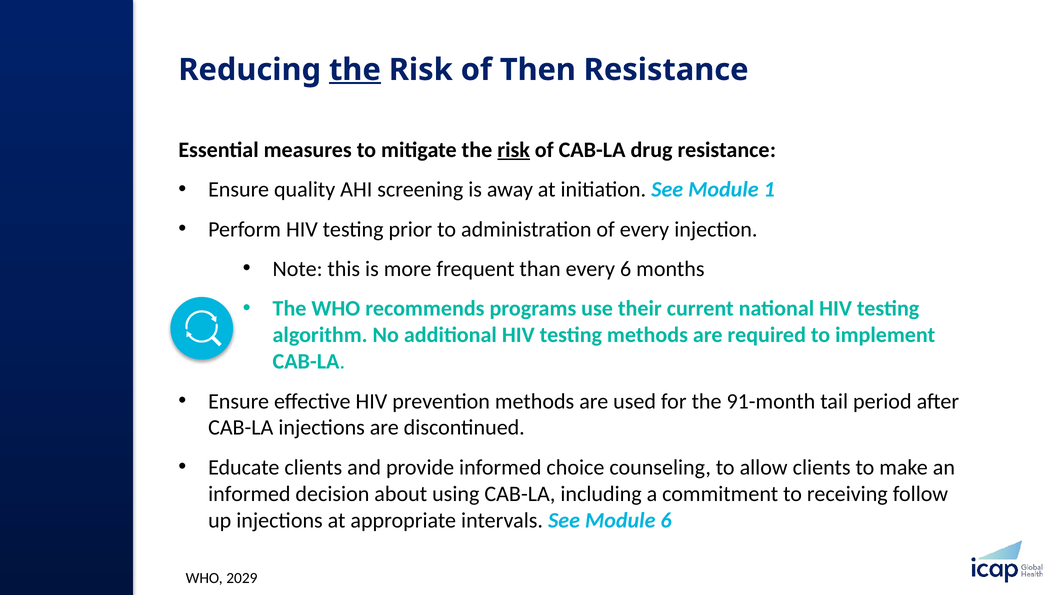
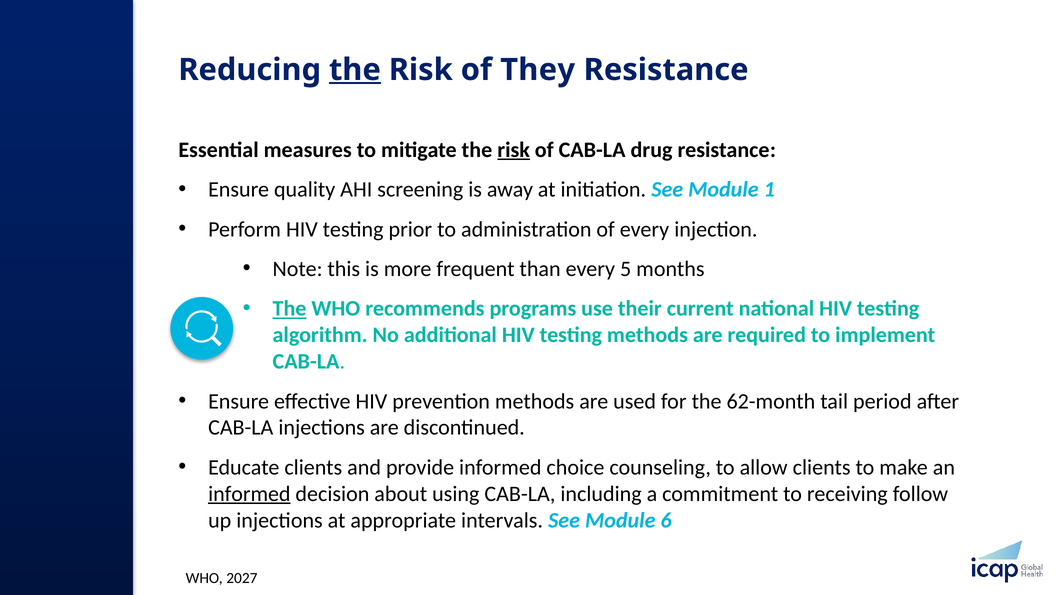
Then: Then -> They
every 6: 6 -> 5
The at (290, 309) underline: none -> present
91-month: 91-month -> 62-month
informed at (249, 494) underline: none -> present
2029: 2029 -> 2027
